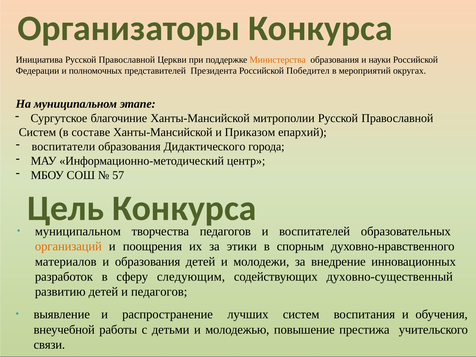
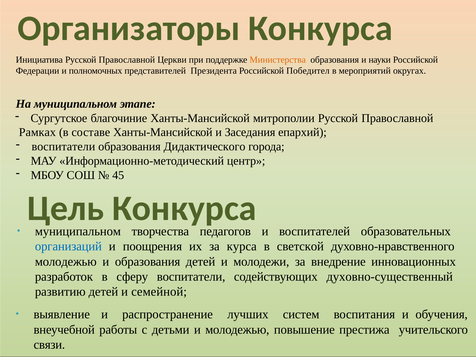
Систем at (37, 132): Систем -> Рамках
Приказом: Приказом -> Заседания
57: 57 -> 45
организаций colour: orange -> blue
этики: этики -> курса
спорным: спорным -> светской
материалов at (66, 262): материалов -> молодежью
сферу следующим: следующим -> воспитатели
и педагогов: педагогов -> семейной
